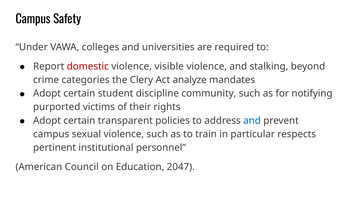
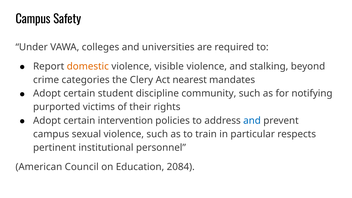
domestic colour: red -> orange
analyze: analyze -> nearest
transparent: transparent -> intervention
2047: 2047 -> 2084
